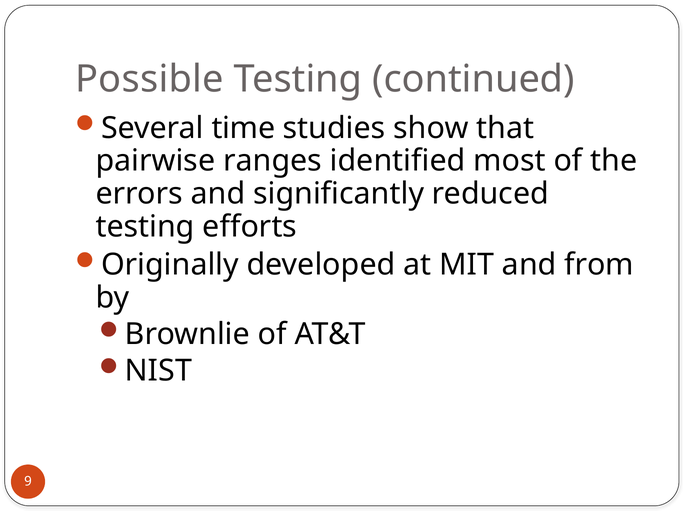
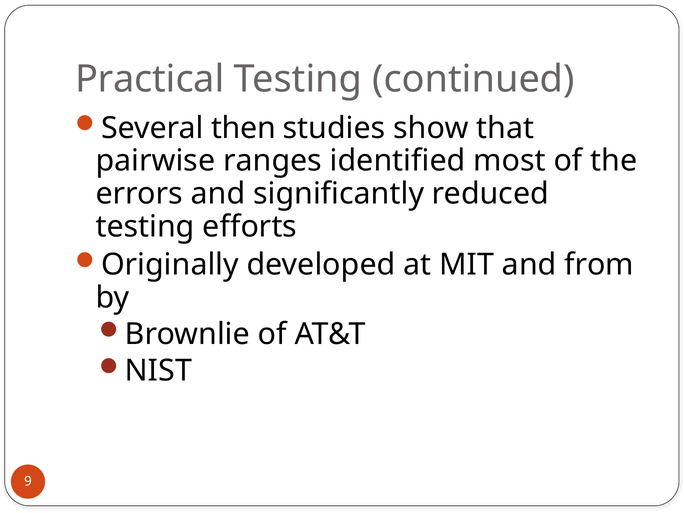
Possible: Possible -> Practical
time: time -> then
